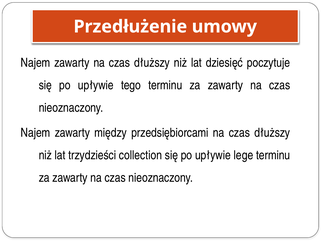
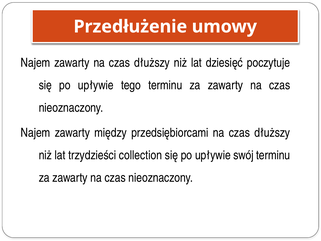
lege: lege -> swój
